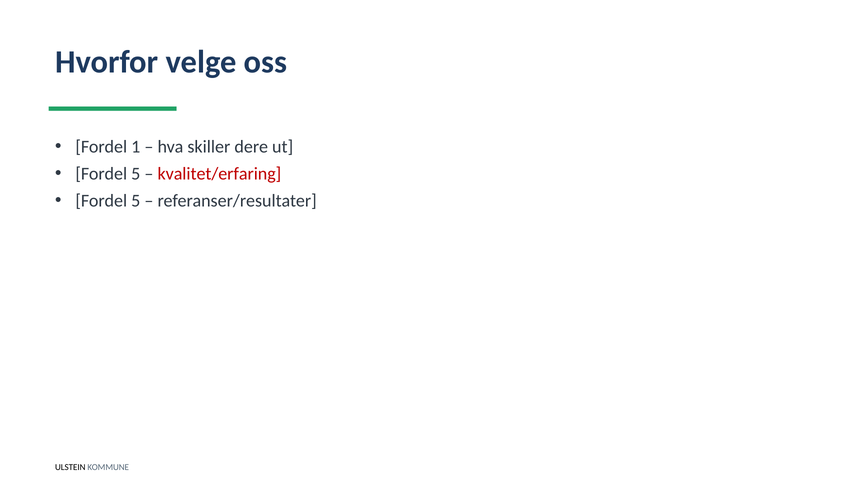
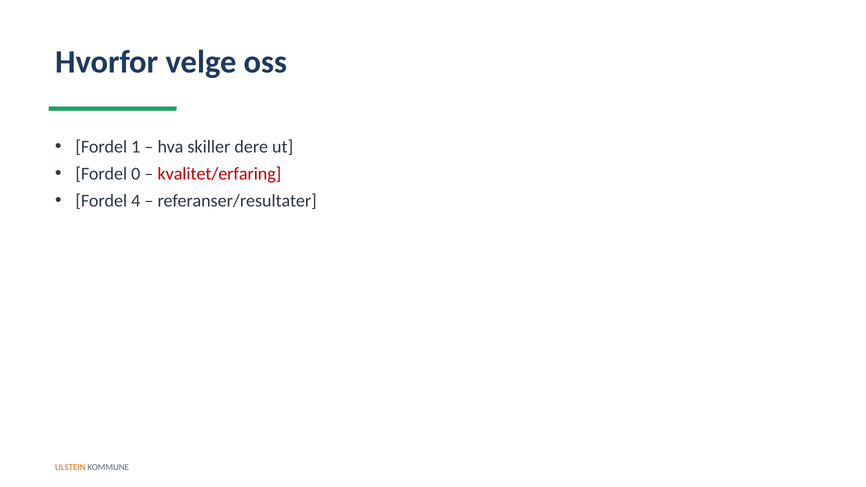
5 at (136, 174): 5 -> 0
5 at (136, 201): 5 -> 4
ULSTEIN colour: black -> orange
